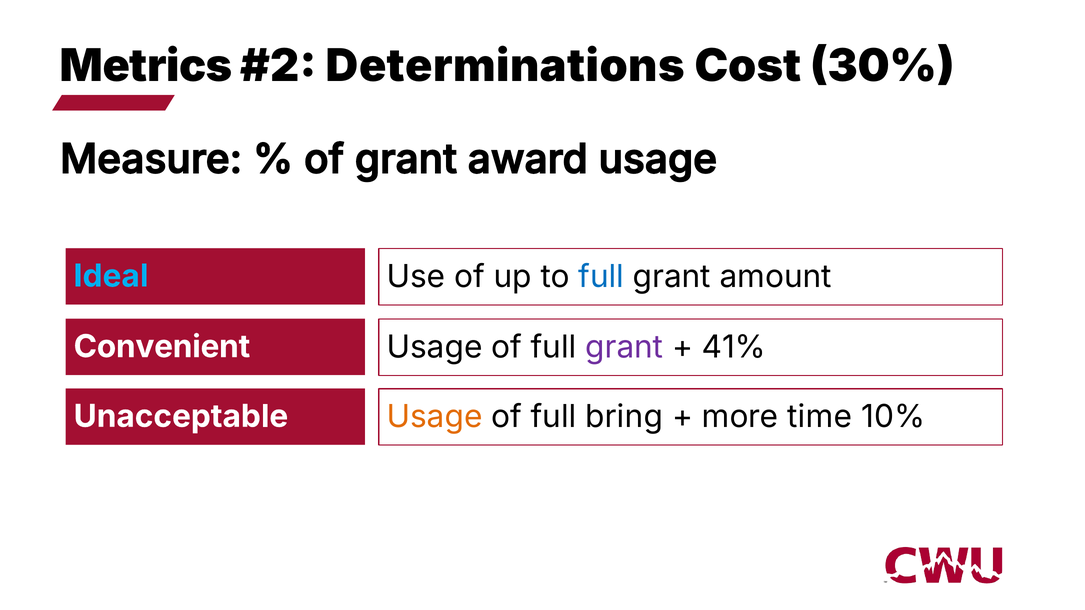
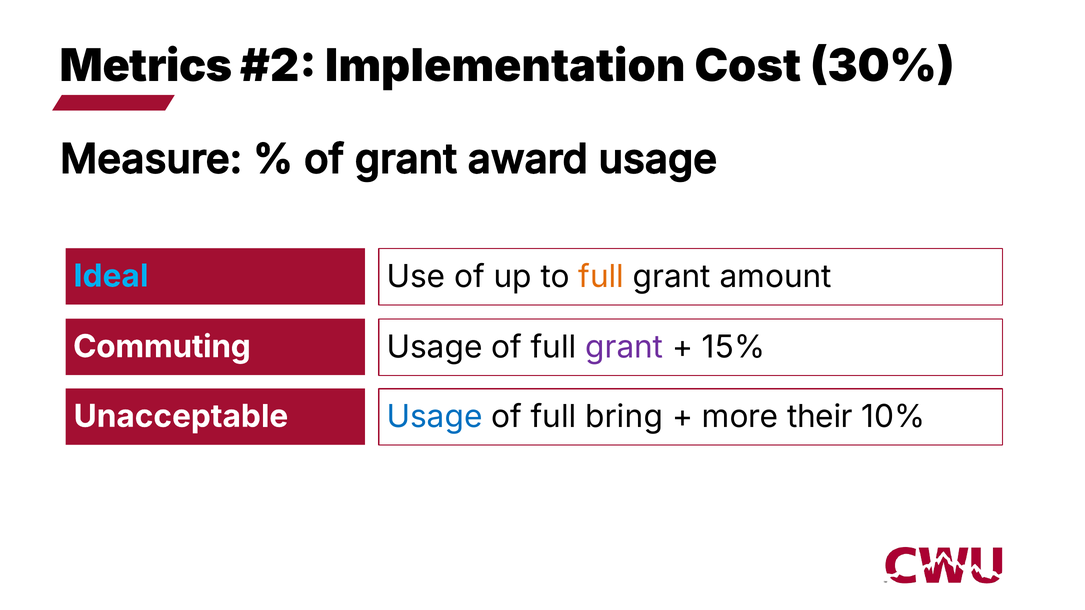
Determinations: Determinations -> Implementation
full at (601, 277) colour: blue -> orange
Convenient: Convenient -> Commuting
41%: 41% -> 15%
Usage at (435, 417) colour: orange -> blue
time: time -> their
